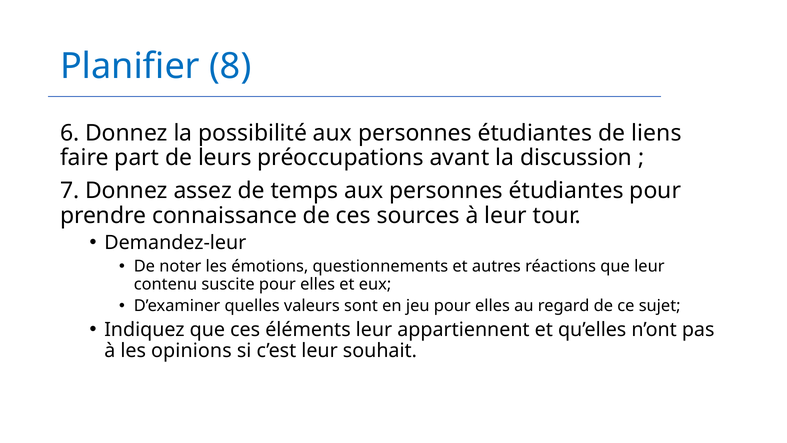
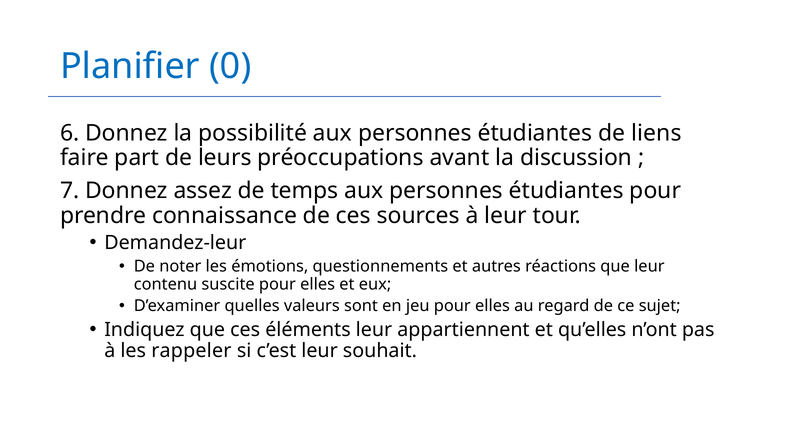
8: 8 -> 0
opinions: opinions -> rappeler
